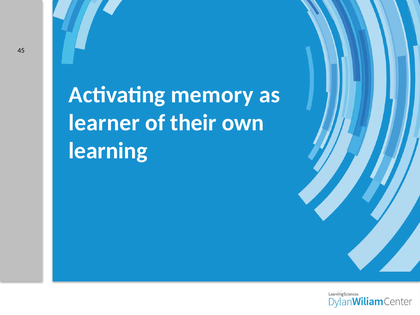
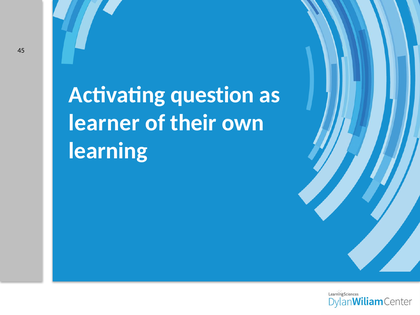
memory: memory -> question
